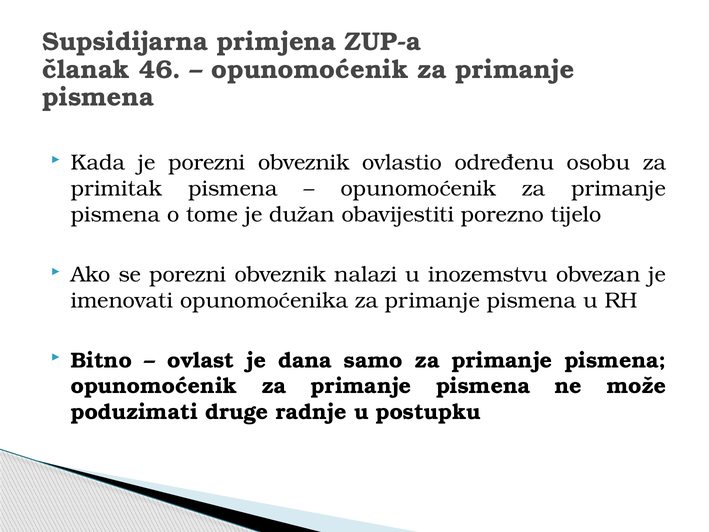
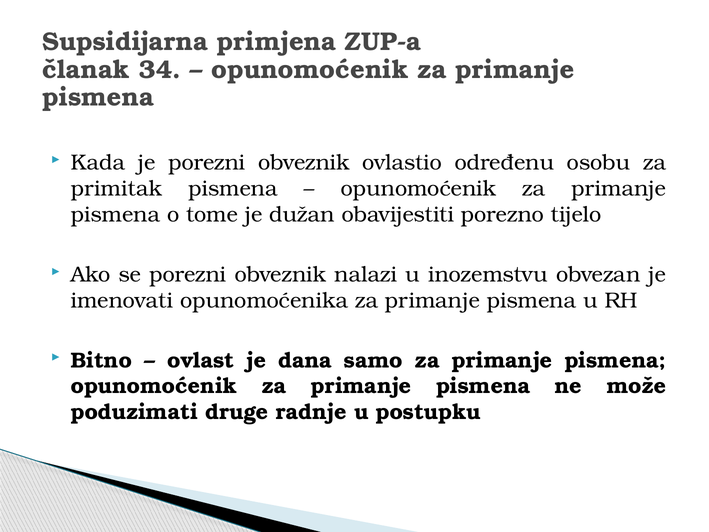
46: 46 -> 34
